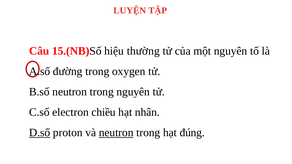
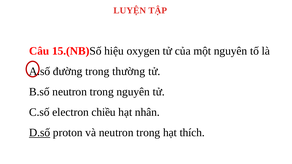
thường: thường -> oxygen
oxygen: oxygen -> thường
neutron at (116, 133) underline: present -> none
đúng: đúng -> thích
